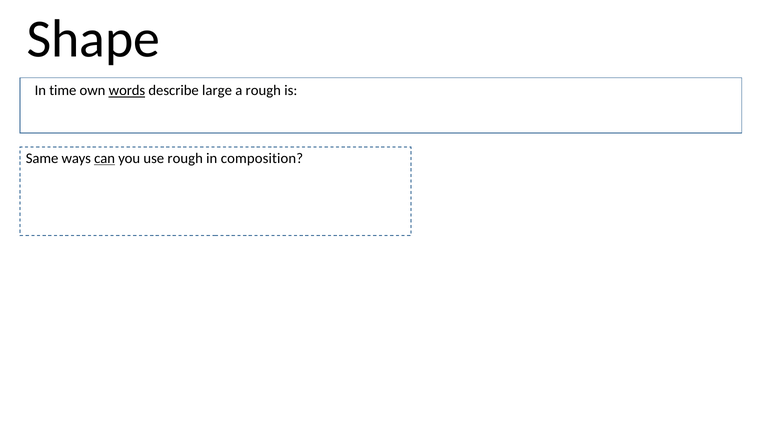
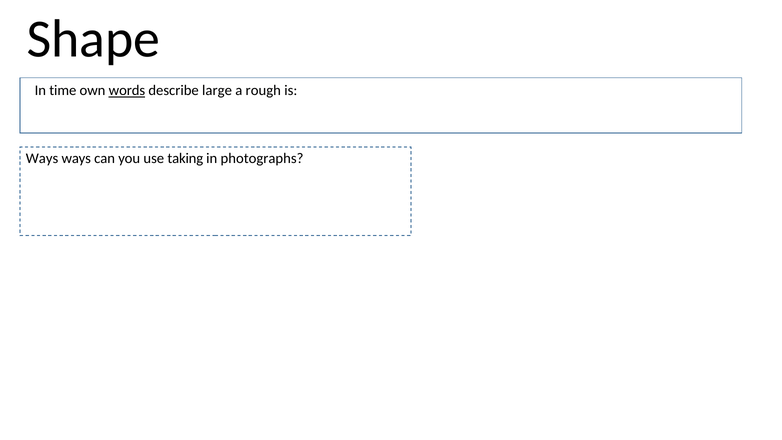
Same at (42, 158): Same -> Ways
can underline: present -> none
use rough: rough -> taking
composition: composition -> photographs
